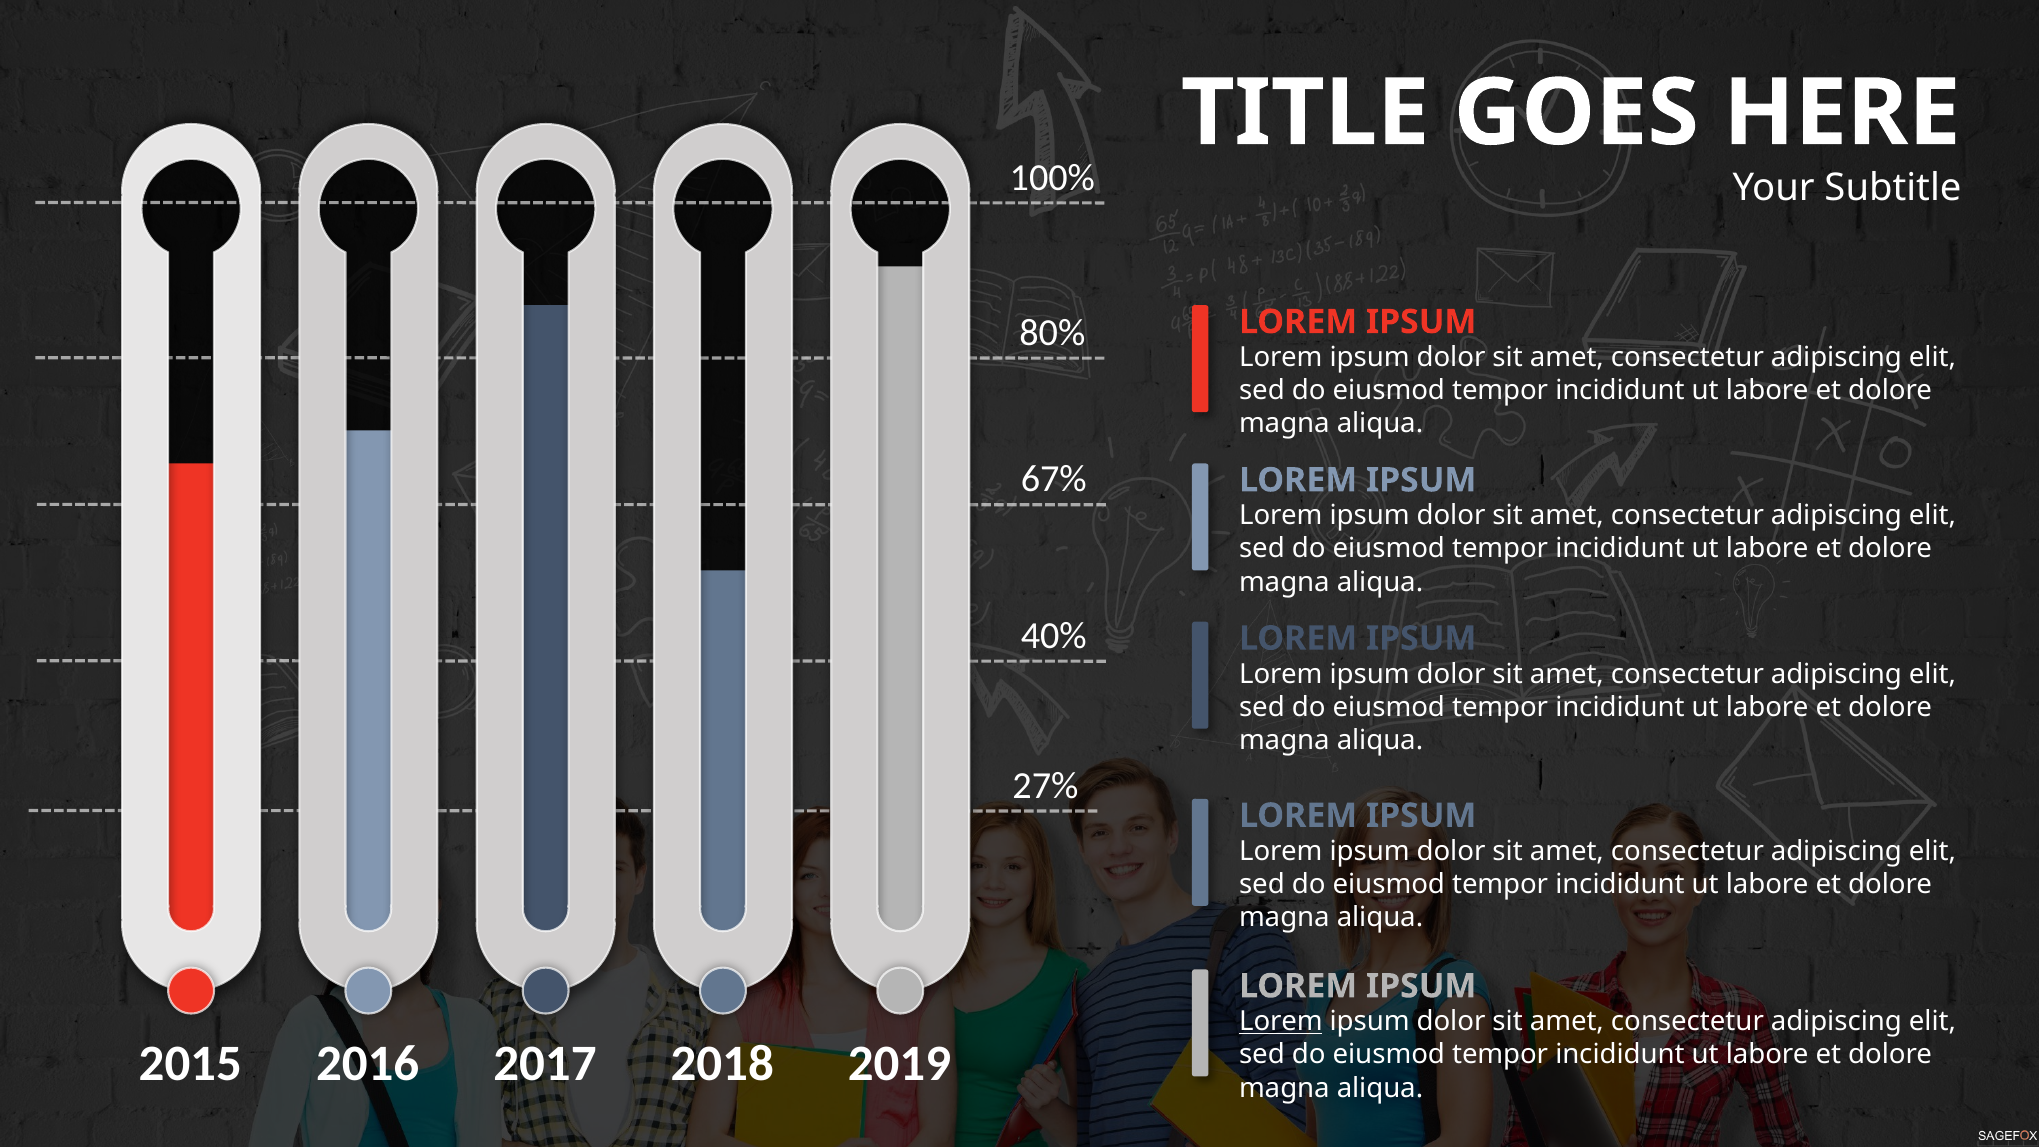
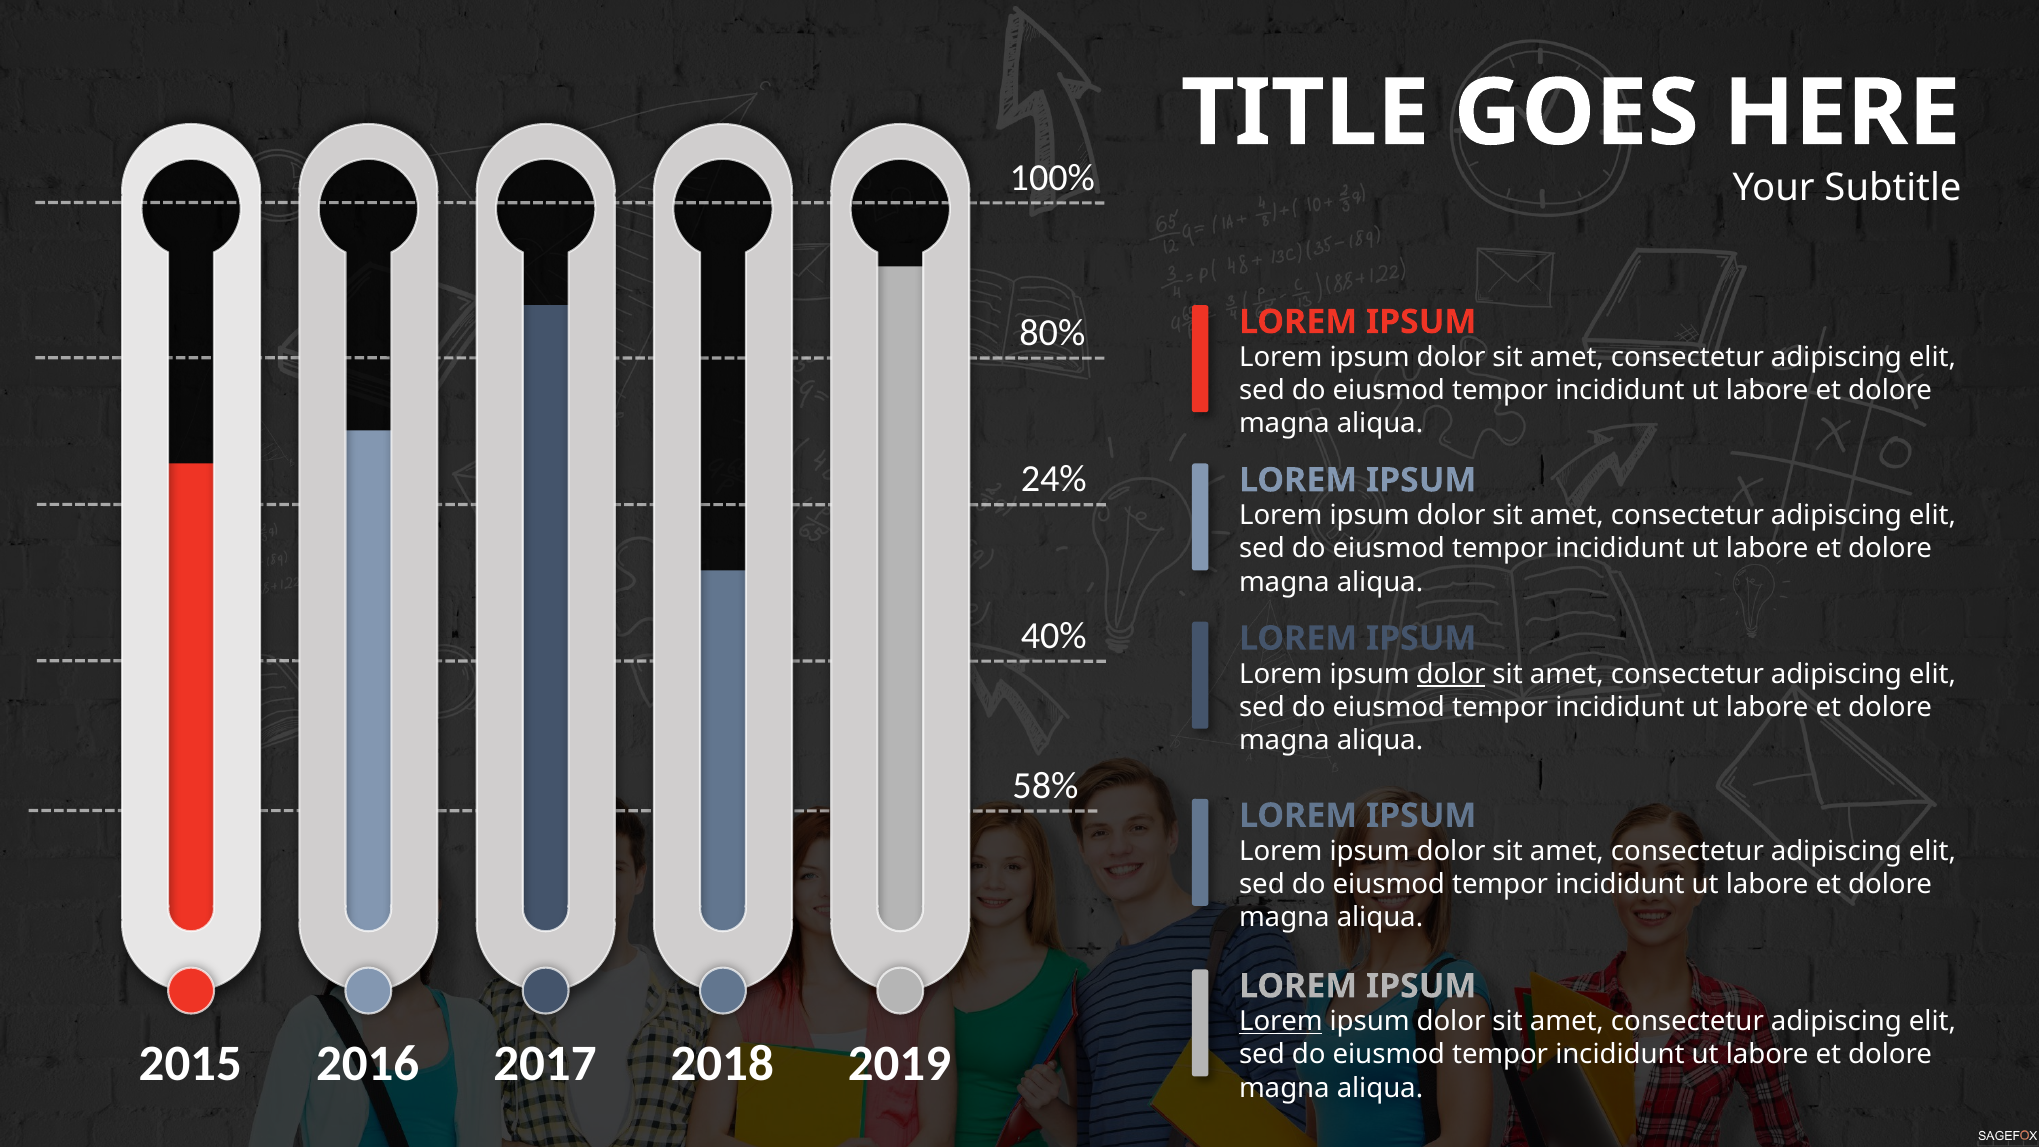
67%: 67% -> 24%
dolor at (1451, 674) underline: none -> present
27%: 27% -> 58%
